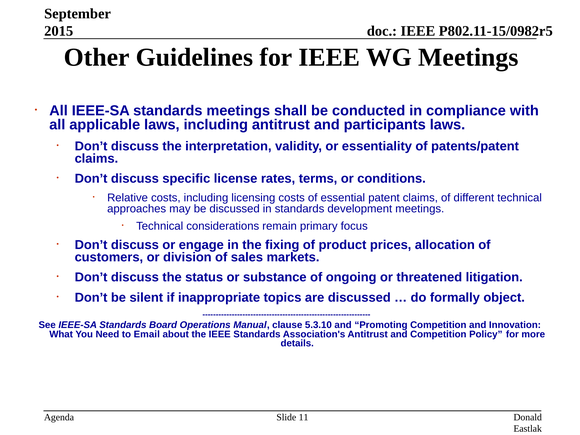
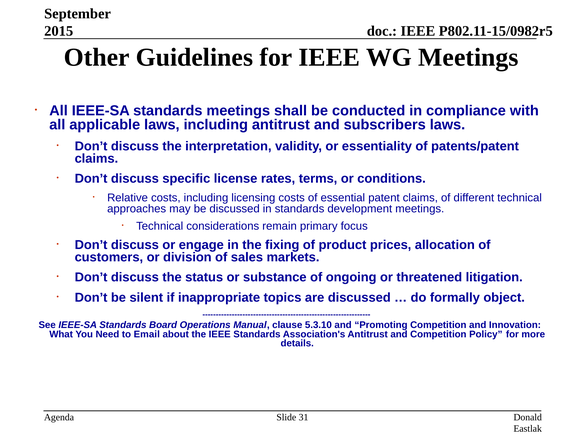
participants: participants -> subscribers
11: 11 -> 31
